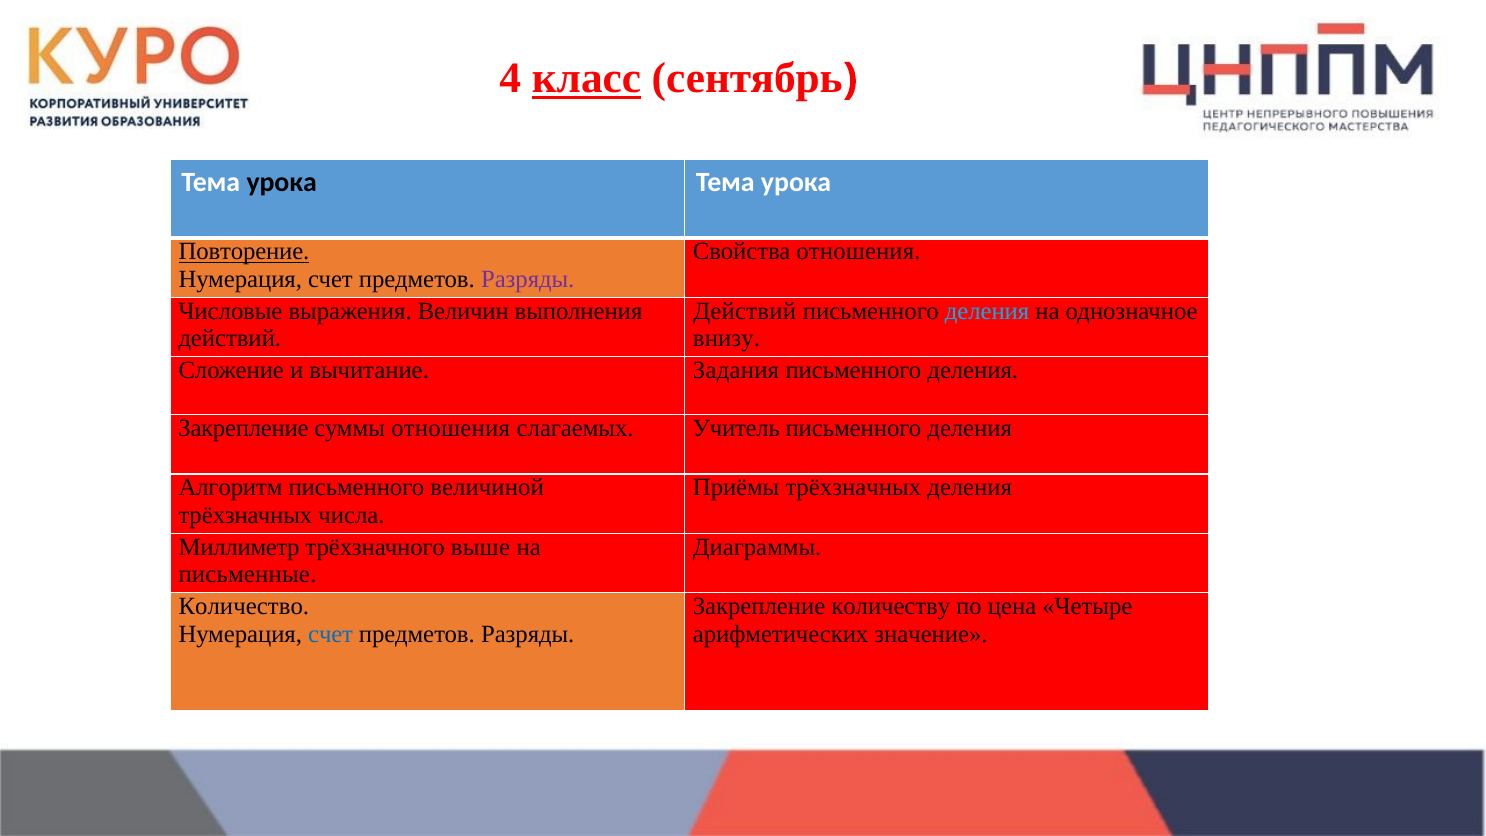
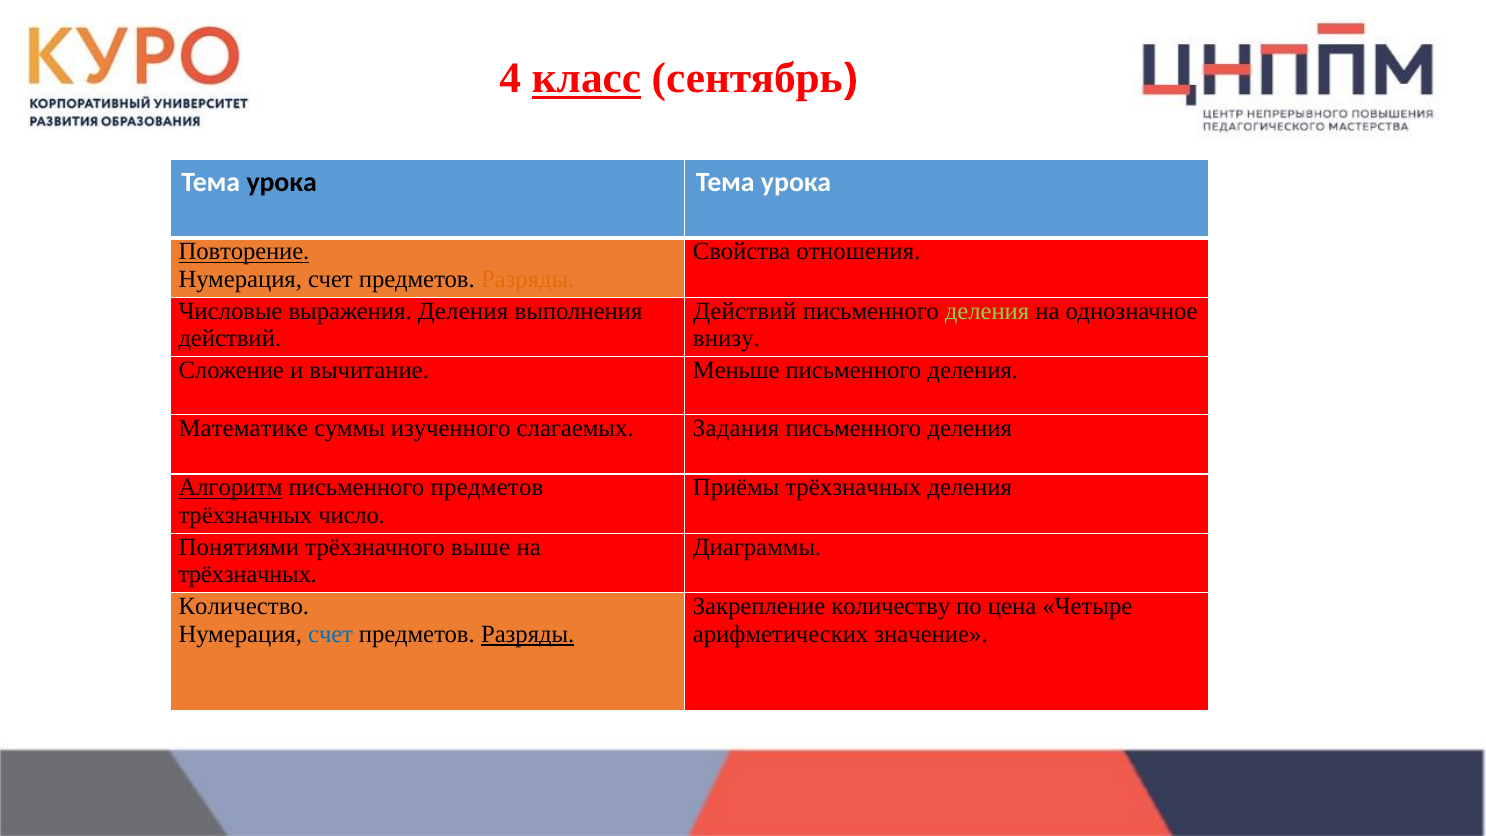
Разряды at (528, 279) colour: purple -> orange
выражения Величин: Величин -> Деления
деления at (987, 311) colour: light blue -> light green
Задания: Задания -> Меньше
Закрепление at (243, 428): Закрепление -> Математике
суммы отношения: отношения -> изученного
Учитель: Учитель -> Задания
Алгоритм underline: none -> present
письменного величиной: величиной -> предметов
числа: числа -> число
Миллиметр: Миллиметр -> Понятиями
письменные at (247, 575): письменные -> трёхзначных
Разряды at (528, 634) underline: none -> present
